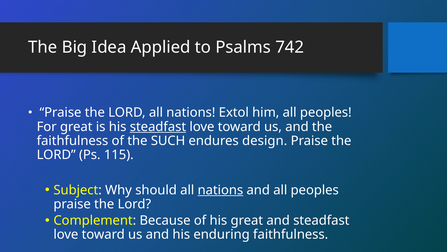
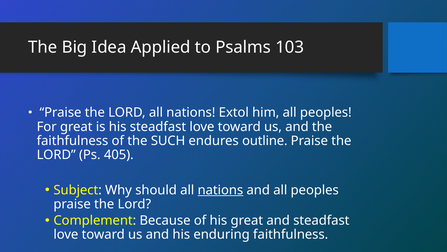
742: 742 -> 103
steadfast at (158, 126) underline: present -> none
design: design -> outline
115: 115 -> 405
